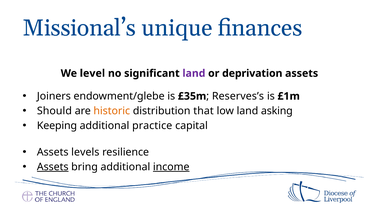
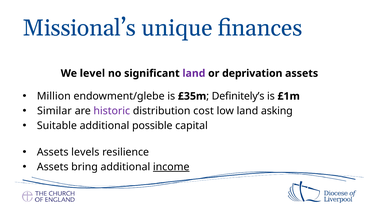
Joiners: Joiners -> Million
Reserves’s: Reserves’s -> Definitely’s
Should: Should -> Similar
historic colour: orange -> purple
that: that -> cost
Keeping: Keeping -> Suitable
practice: practice -> possible
Assets at (53, 167) underline: present -> none
